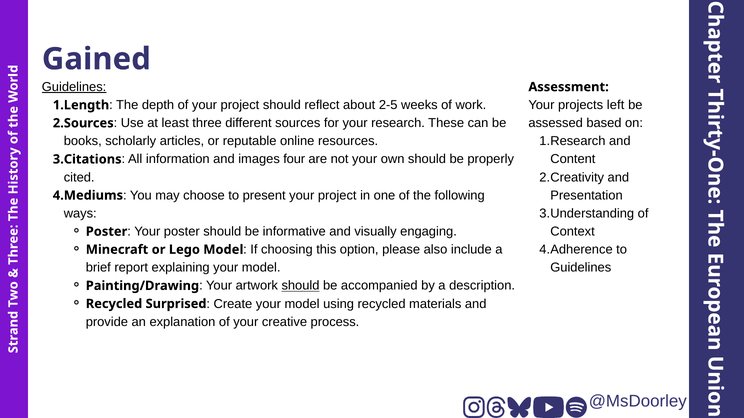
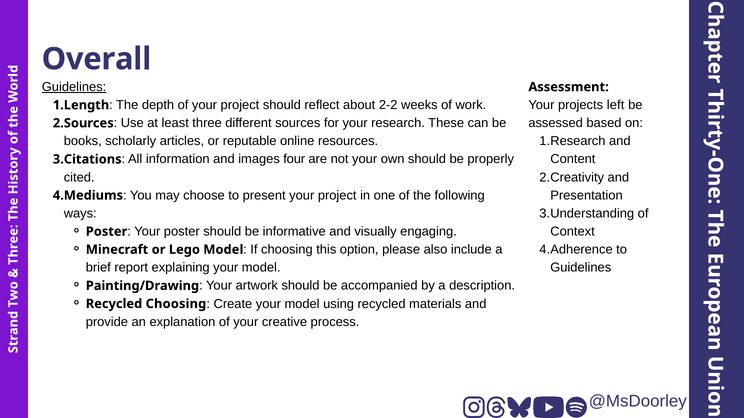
Gained: Gained -> Overall
2-5: 2-5 -> 2-2
should at (300, 286) underline: present -> none
Recycled Surprised: Surprised -> Choosing
